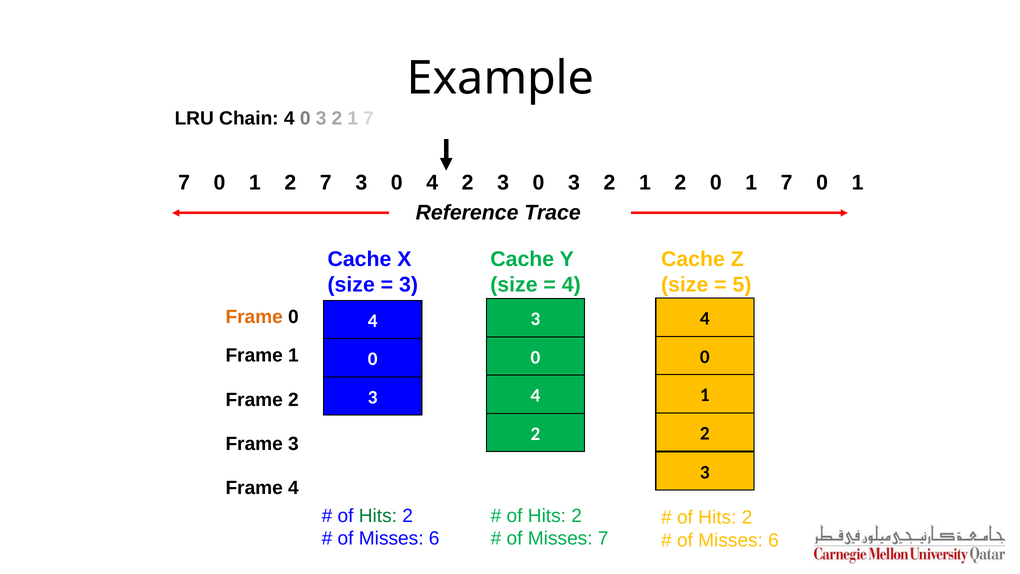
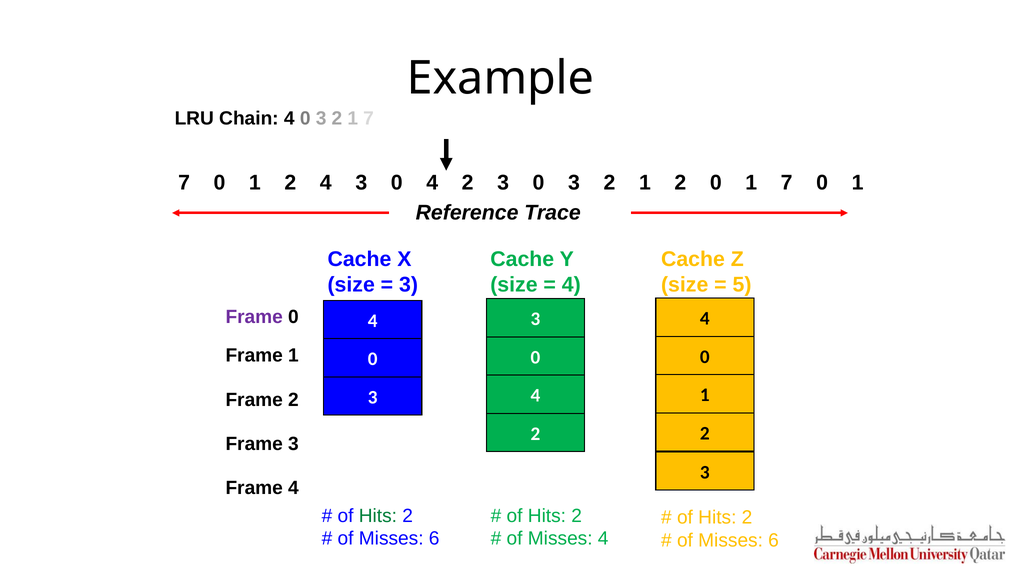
1 2 7: 7 -> 4
Frame at (254, 317) colour: orange -> purple
Misses 7: 7 -> 4
